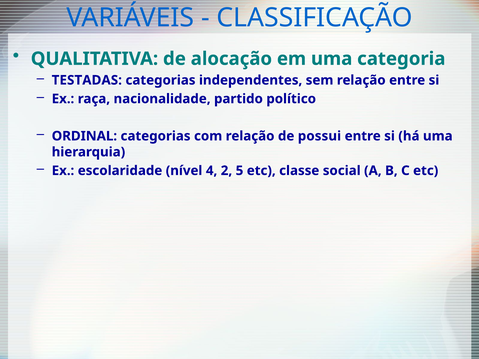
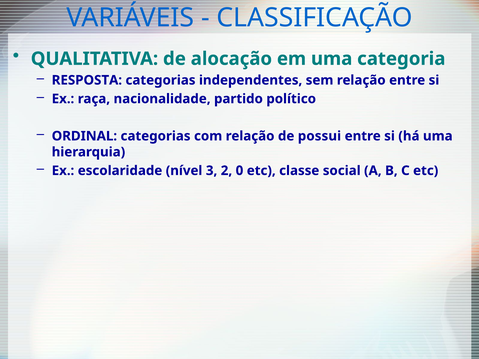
TESTADAS: TESTADAS -> RESPOSTA
4: 4 -> 3
5: 5 -> 0
